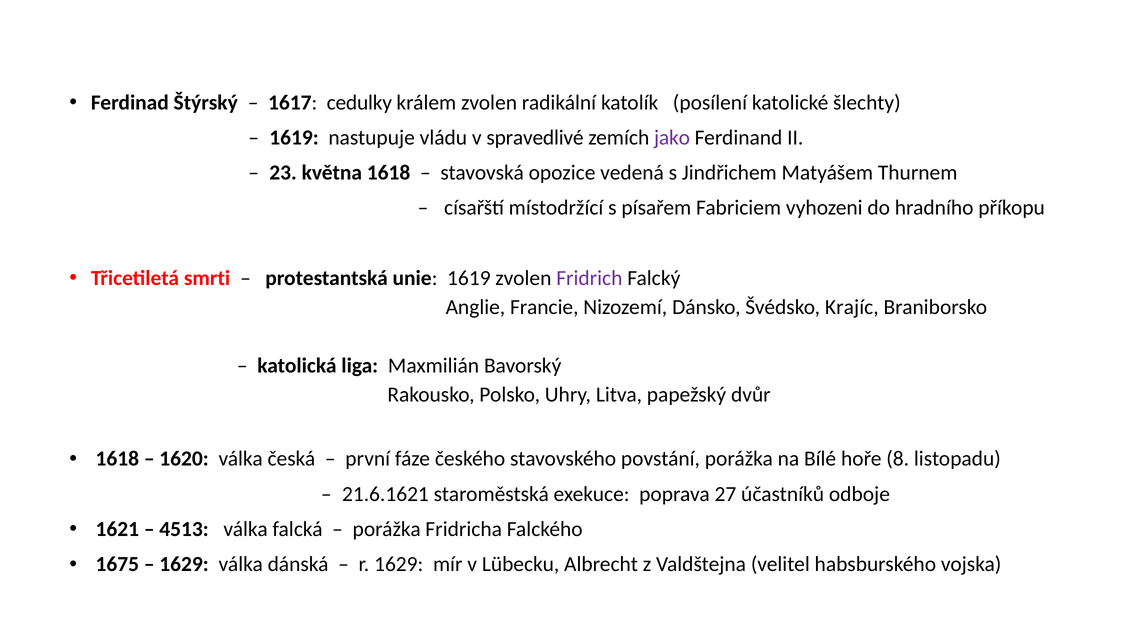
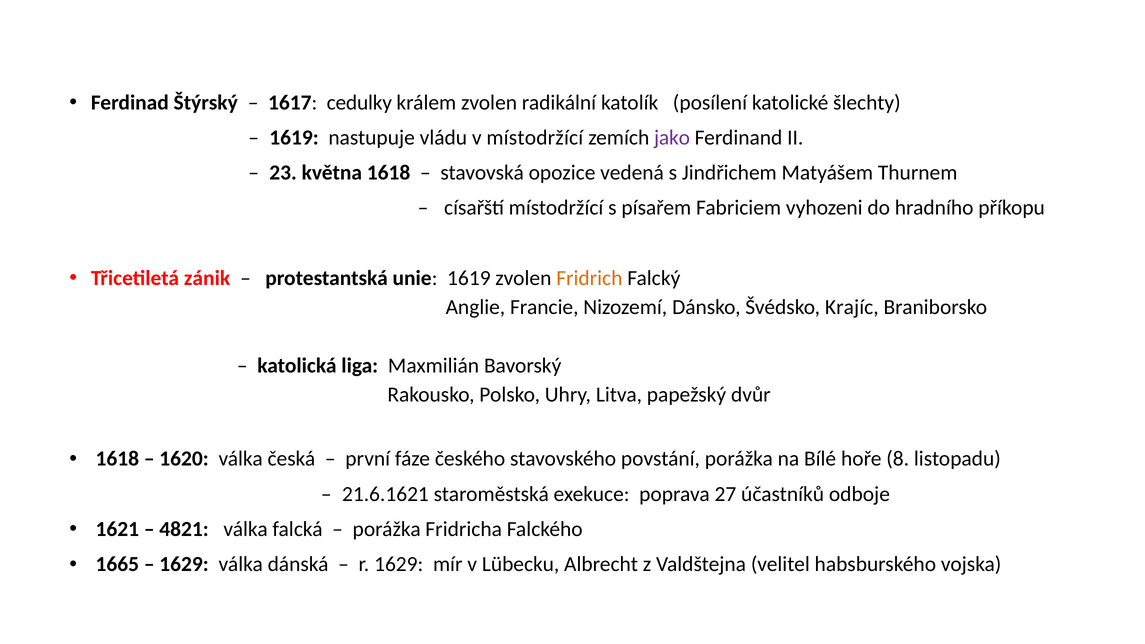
v spravedlivé: spravedlivé -> místodržící
smrti: smrti -> zánik
Fridrich colour: purple -> orange
4513: 4513 -> 4821
1675: 1675 -> 1665
